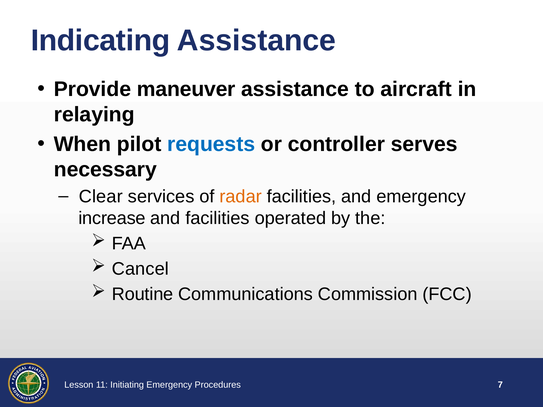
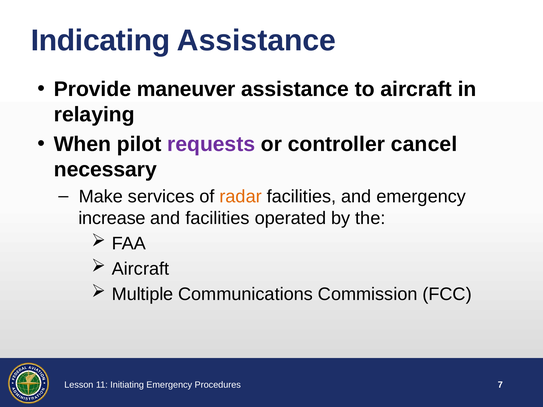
requests colour: blue -> purple
serves: serves -> cancel
Clear: Clear -> Make
Cancel at (140, 269): Cancel -> Aircraft
Routine: Routine -> Multiple
